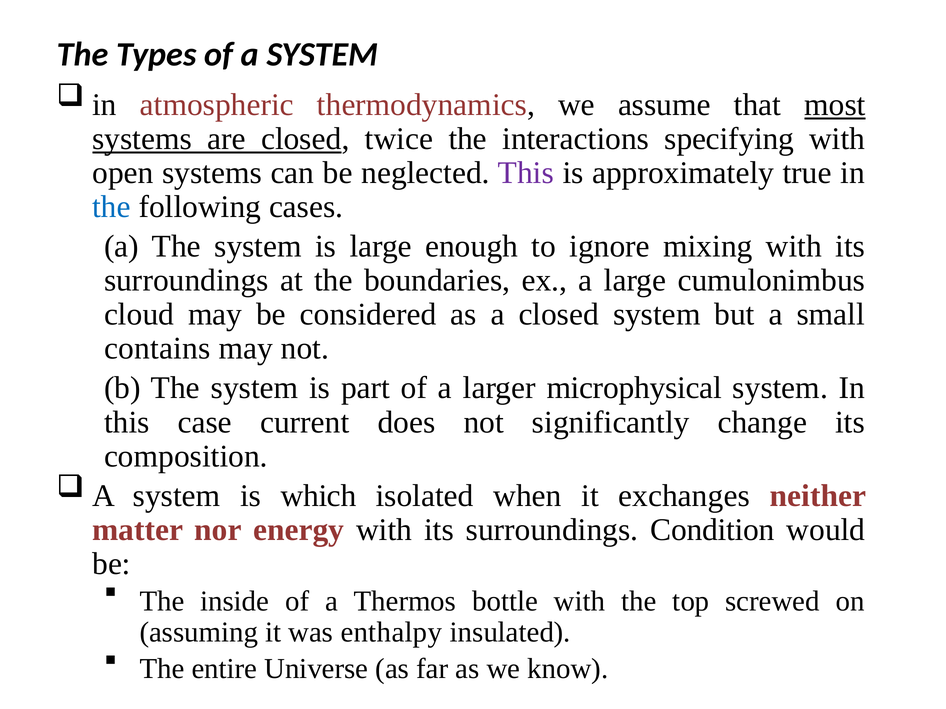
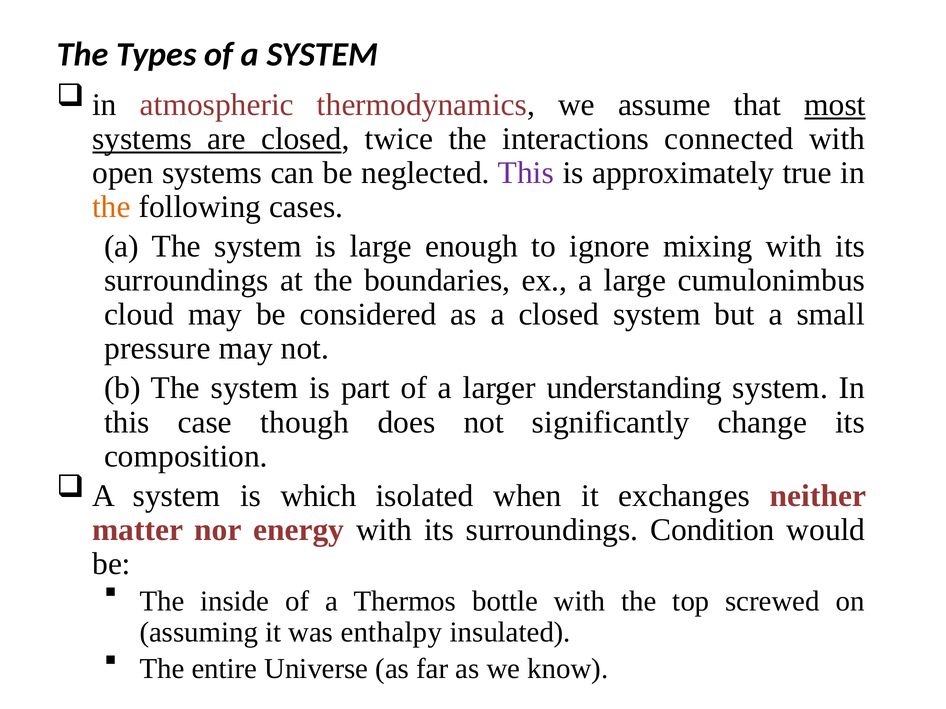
specifying: specifying -> connected
the at (111, 207) colour: blue -> orange
contains: contains -> pressure
microphysical: microphysical -> understanding
current: current -> though
